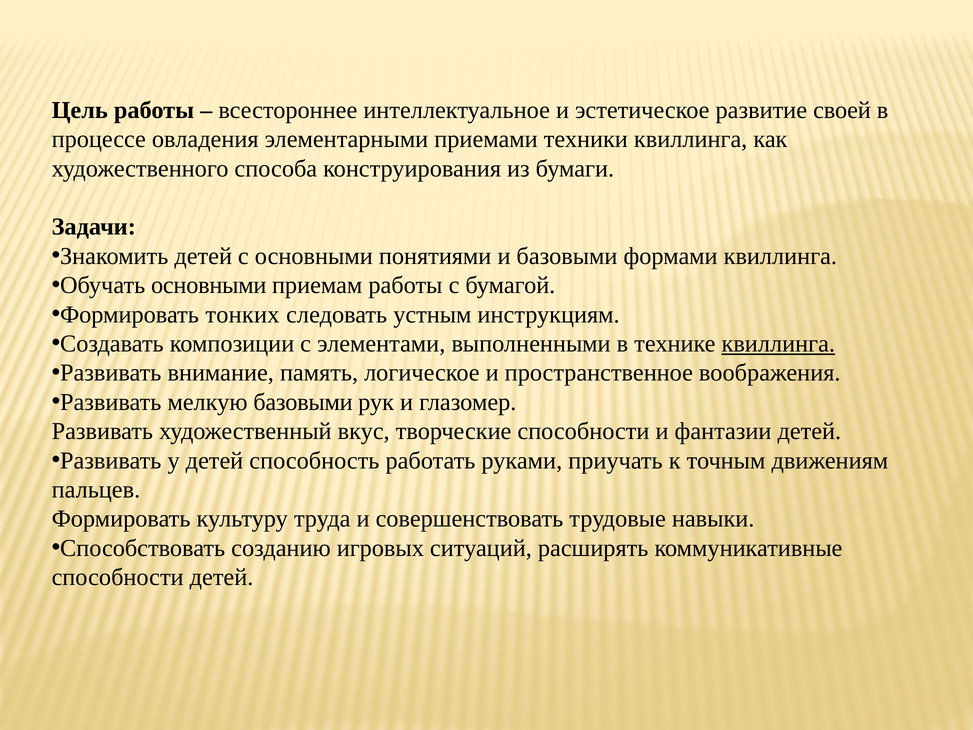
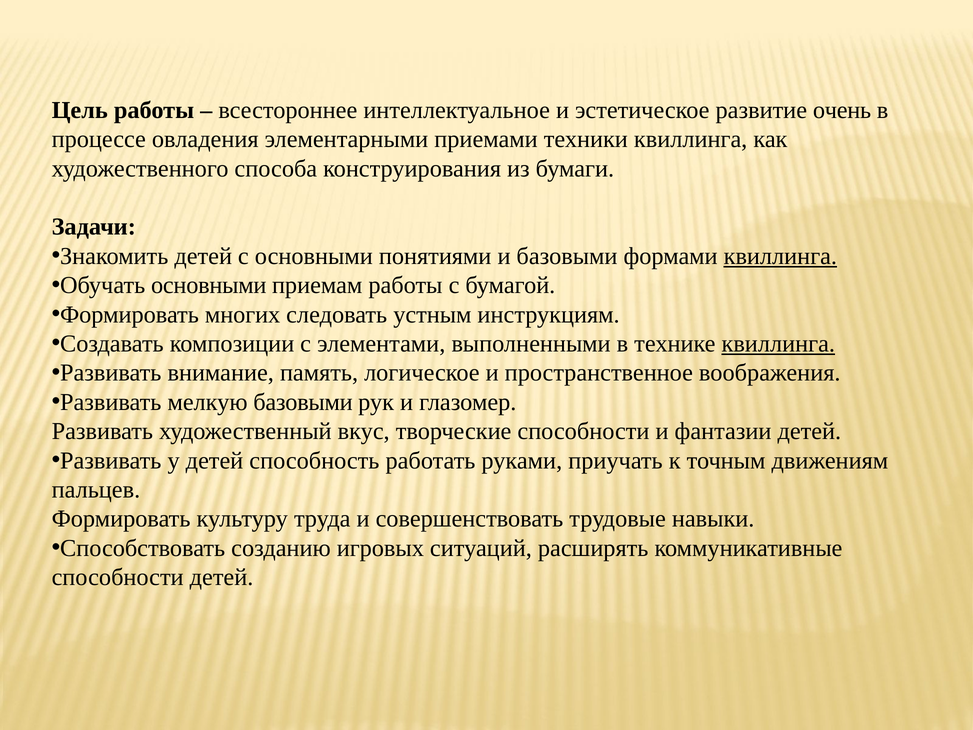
своей: своей -> очень
квиллинга at (780, 256) underline: none -> present
тонких: тонких -> многих
